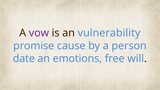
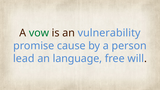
vow colour: purple -> green
date: date -> lead
emotions: emotions -> language
